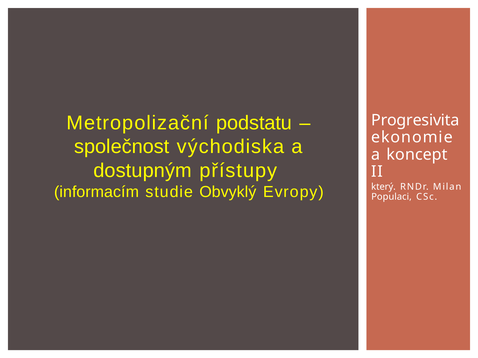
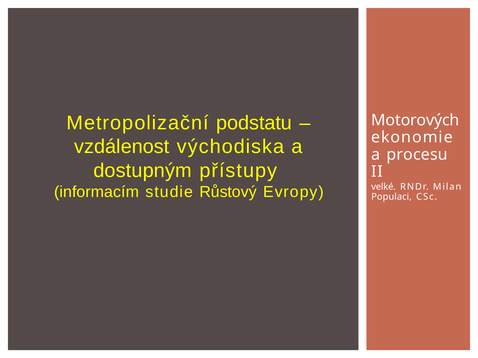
Progresivita: Progresivita -> Motorových
společnost: společnost -> vzdálenost
koncept: koncept -> procesu
který: který -> velké
Obvyklý: Obvyklý -> Růstový
